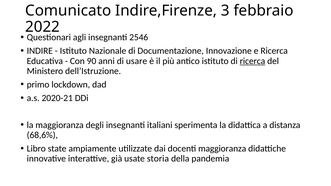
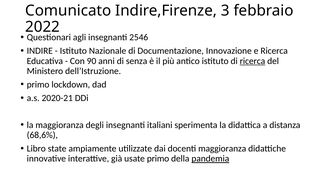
usare: usare -> senza
usate storia: storia -> primo
pandemia underline: none -> present
